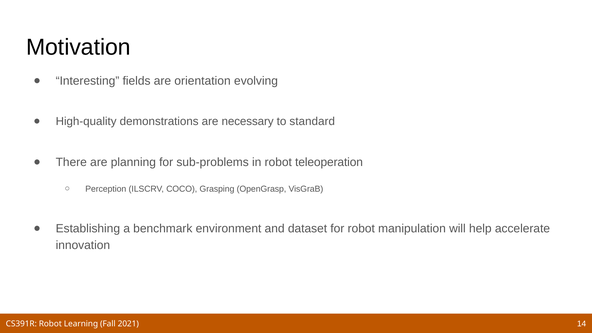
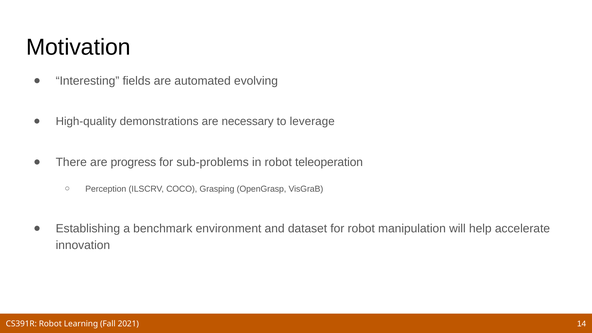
orientation: orientation -> automated
standard: standard -> leverage
planning: planning -> progress
